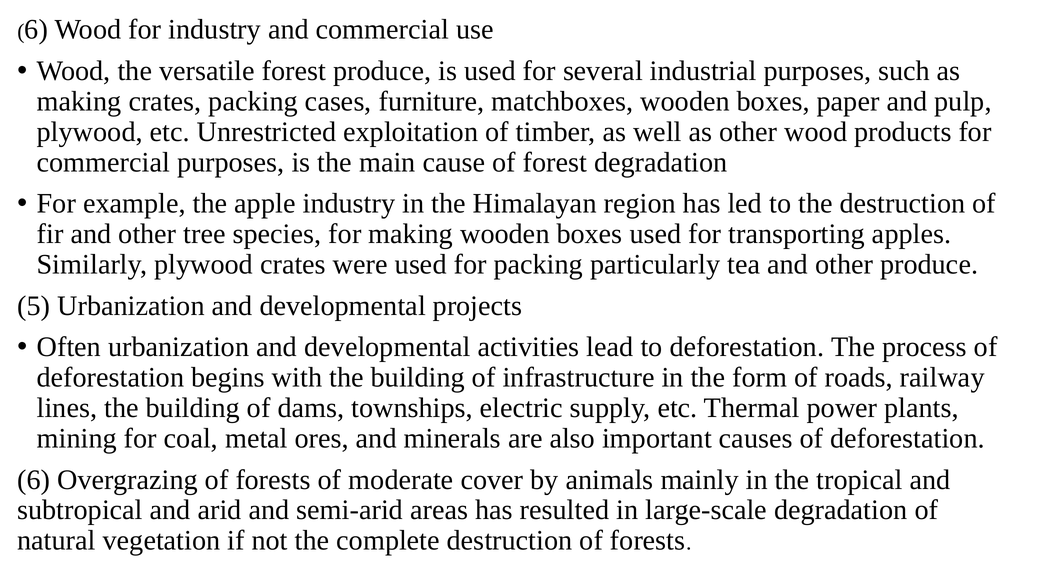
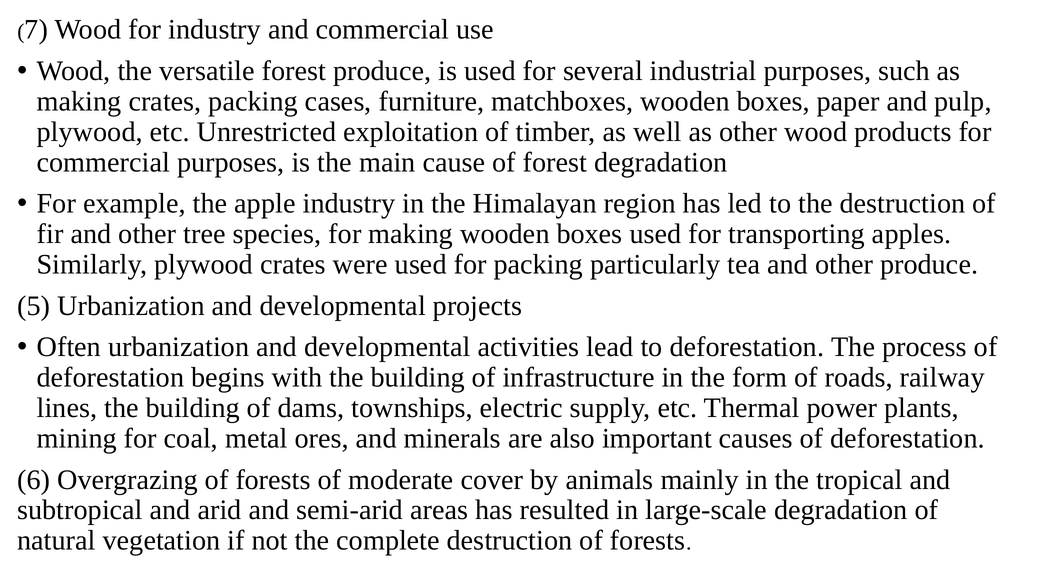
6 at (36, 30): 6 -> 7
